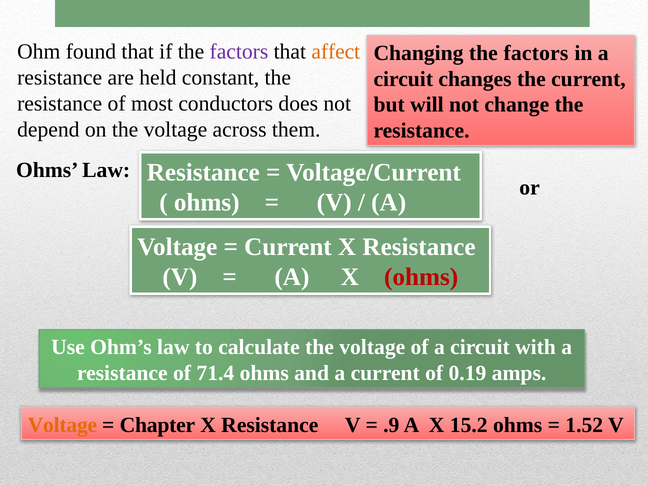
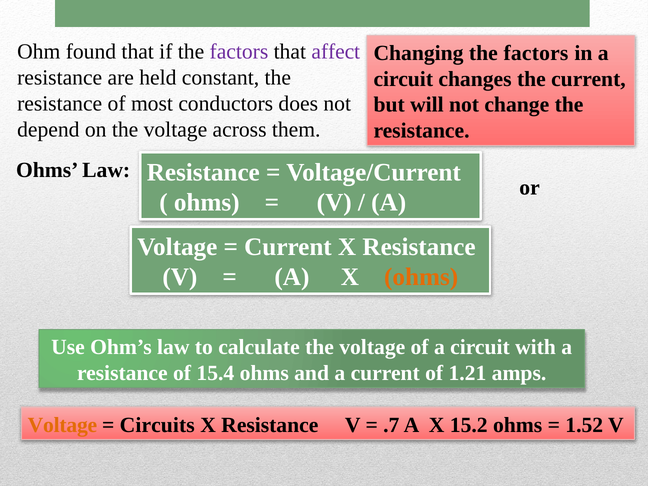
affect colour: orange -> purple
ohms at (421, 277) colour: red -> orange
71.4: 71.4 -> 15.4
0.19: 0.19 -> 1.21
Chapter: Chapter -> Circuits
.9: .9 -> .7
